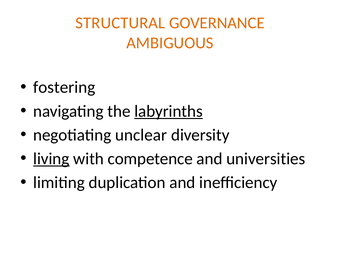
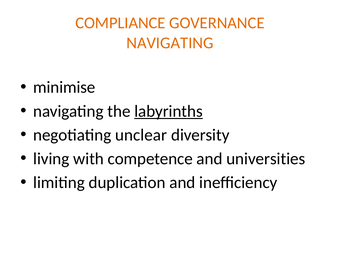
STRUCTURAL: STRUCTURAL -> COMPLIANCE
AMBIGUOUS at (170, 43): AMBIGUOUS -> NAVIGATING
fostering: fostering -> minimise
living underline: present -> none
